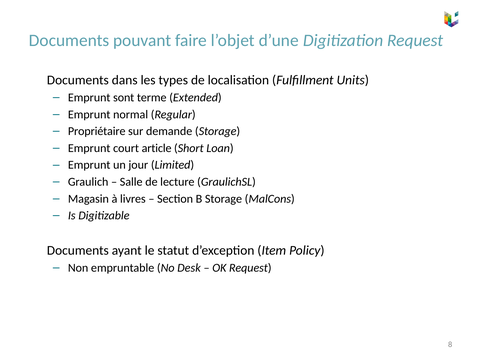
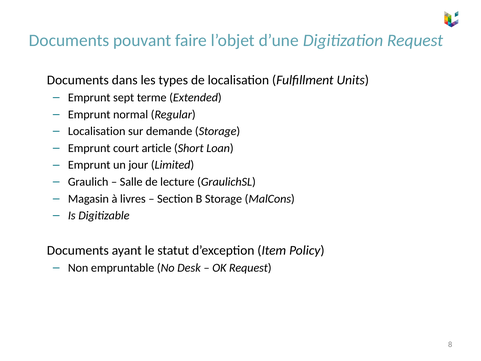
sont: sont -> sept
Propriétaire at (97, 131): Propriétaire -> Localisation
